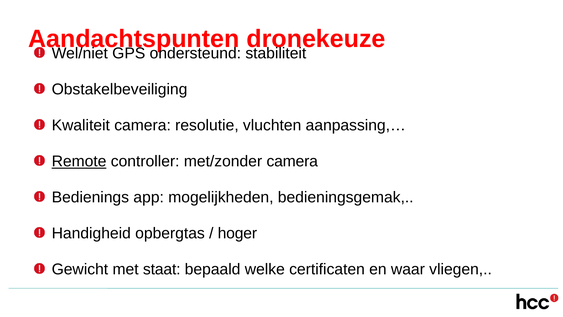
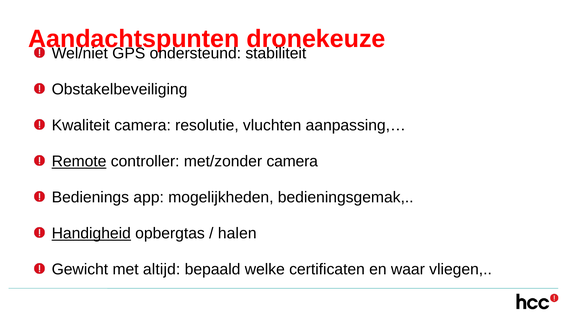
Handigheid underline: none -> present
hoger: hoger -> halen
staat: staat -> altijd
